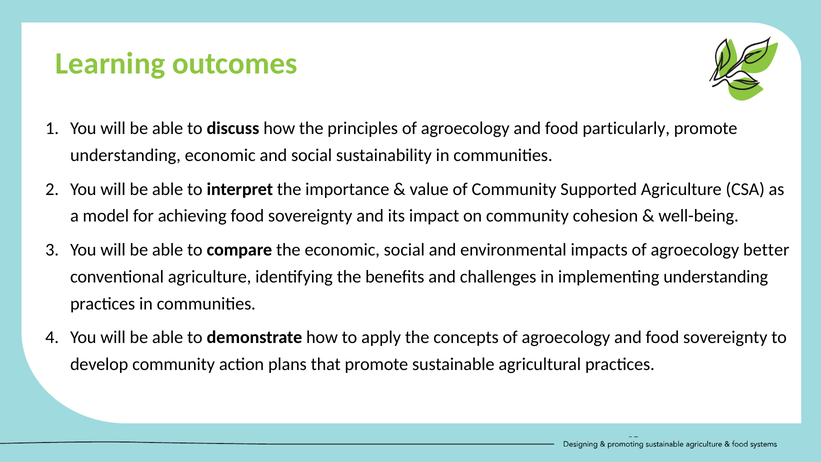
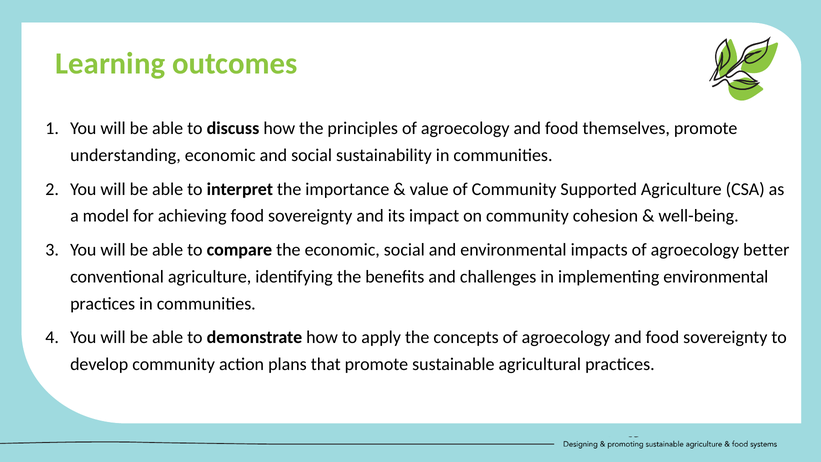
particularly: particularly -> themselves
implementing understanding: understanding -> environmental
